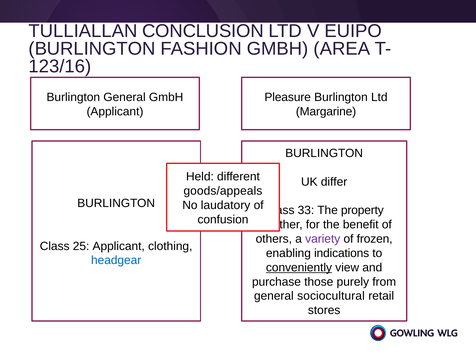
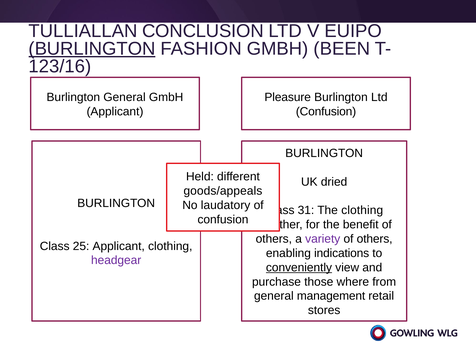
BURLINGTON at (92, 49) underline: none -> present
AREA: AREA -> BEEN
Margarine at (326, 111): Margarine -> Confusion
differ: differ -> dried
33: 33 -> 31
The property: property -> clothing
frozen at (375, 239): frozen -> others
headgear colour: blue -> purple
purely: purely -> where
sociocultural: sociocultural -> management
